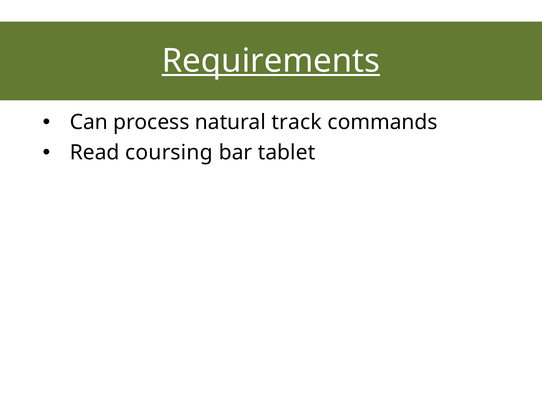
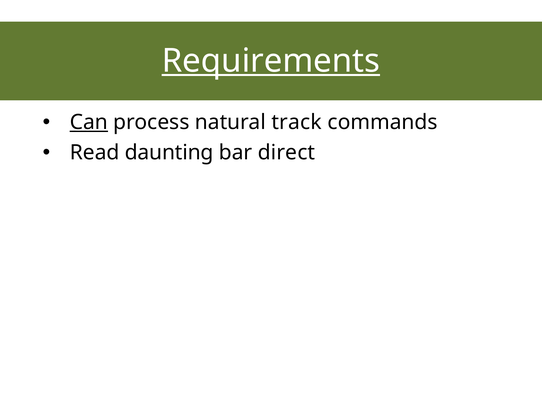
Can underline: none -> present
coursing: coursing -> daunting
tablet: tablet -> direct
